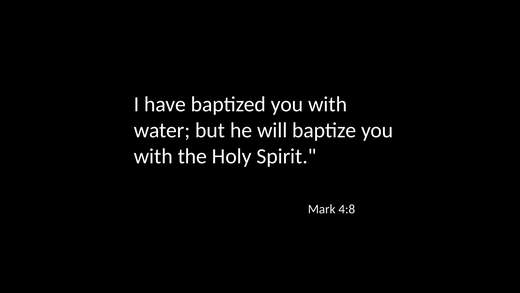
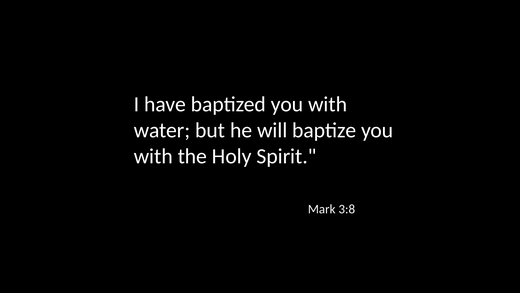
4:8: 4:8 -> 3:8
